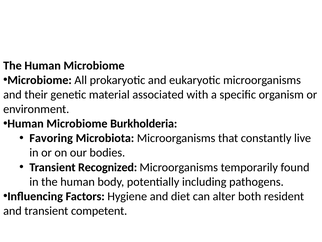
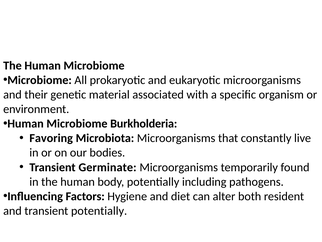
Recognized: Recognized -> Germinate
transient competent: competent -> potentially
